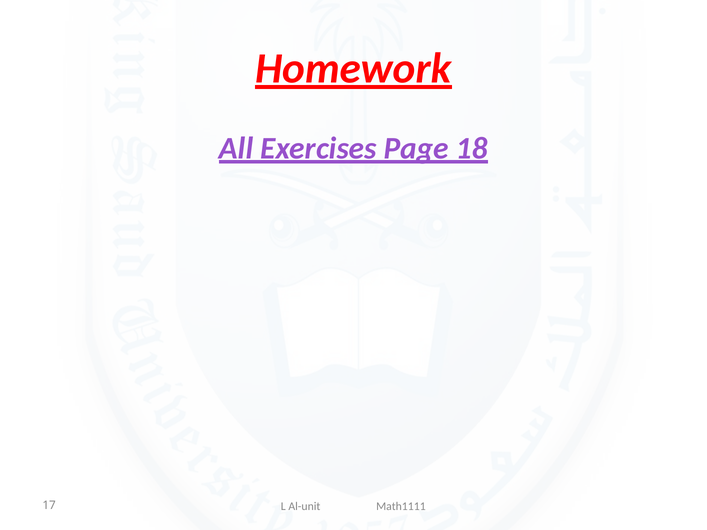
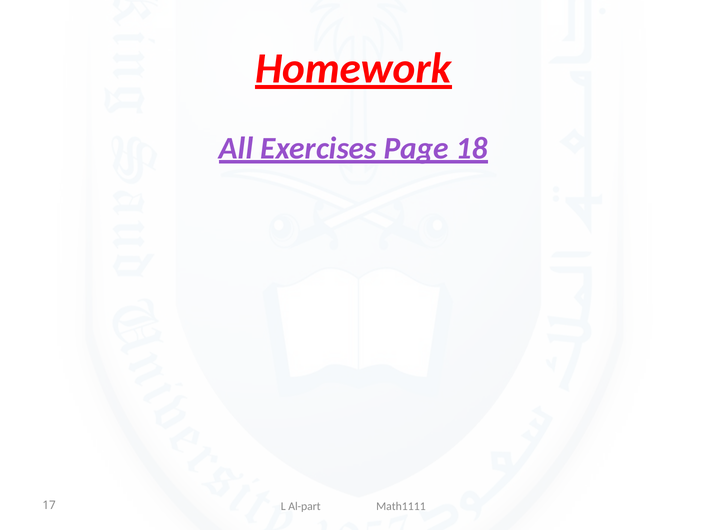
Al-unit: Al-unit -> Al-part
